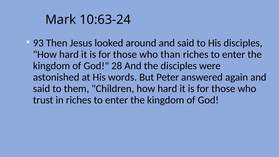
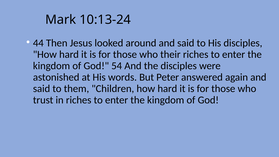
10:63-24: 10:63-24 -> 10:13-24
93: 93 -> 44
than: than -> their
28: 28 -> 54
